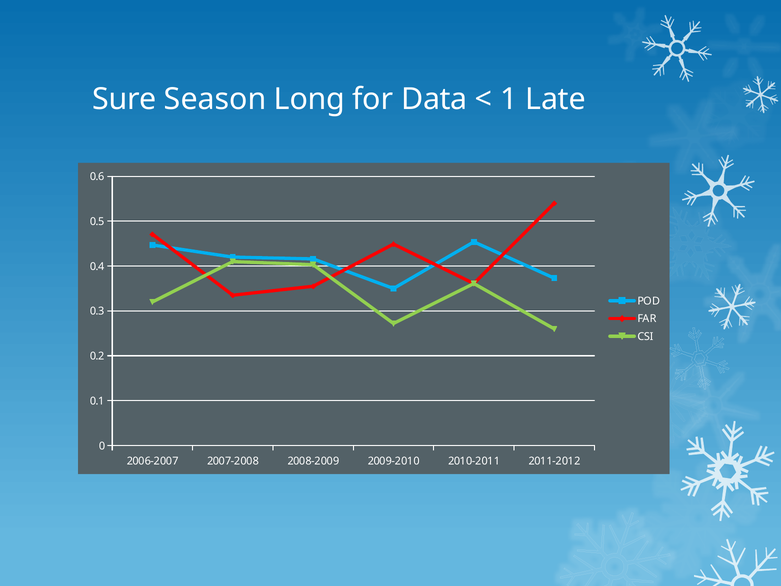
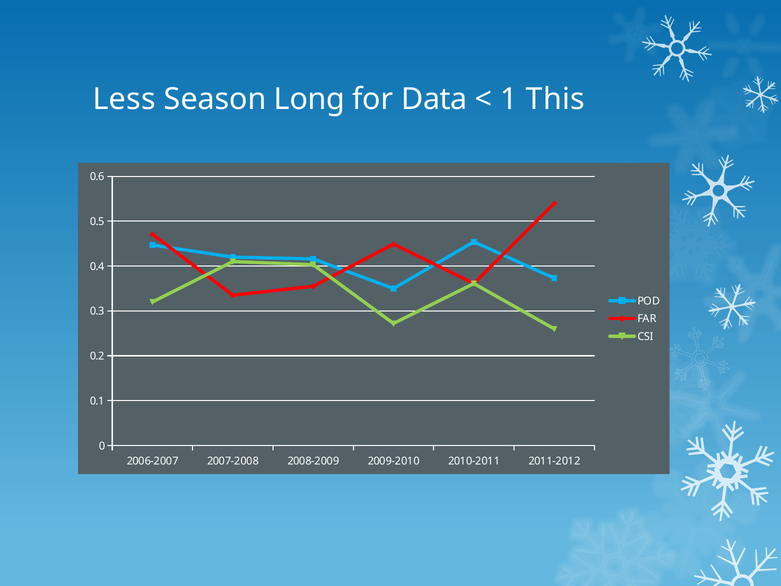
Sure: Sure -> Less
Late: Late -> This
